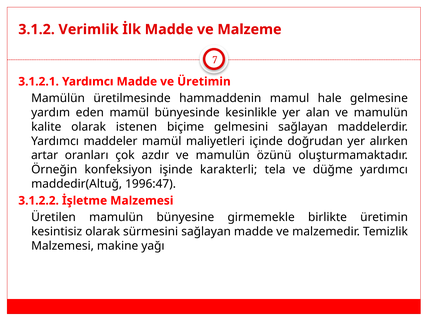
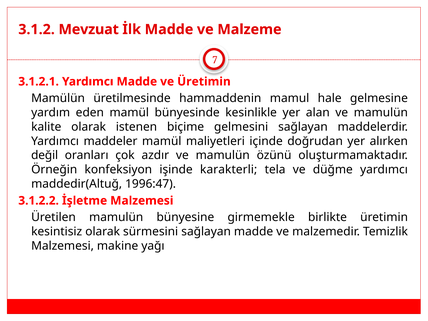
Verimlik: Verimlik -> Mevzuat
artar: artar -> değil
